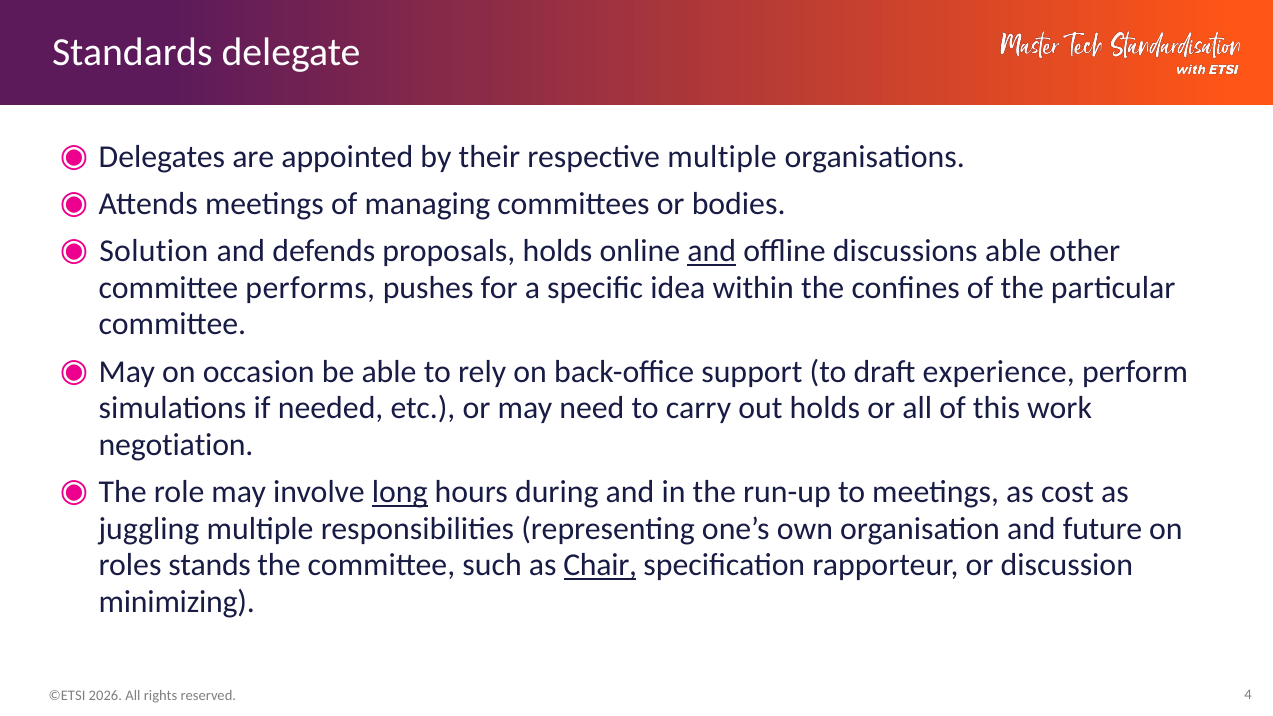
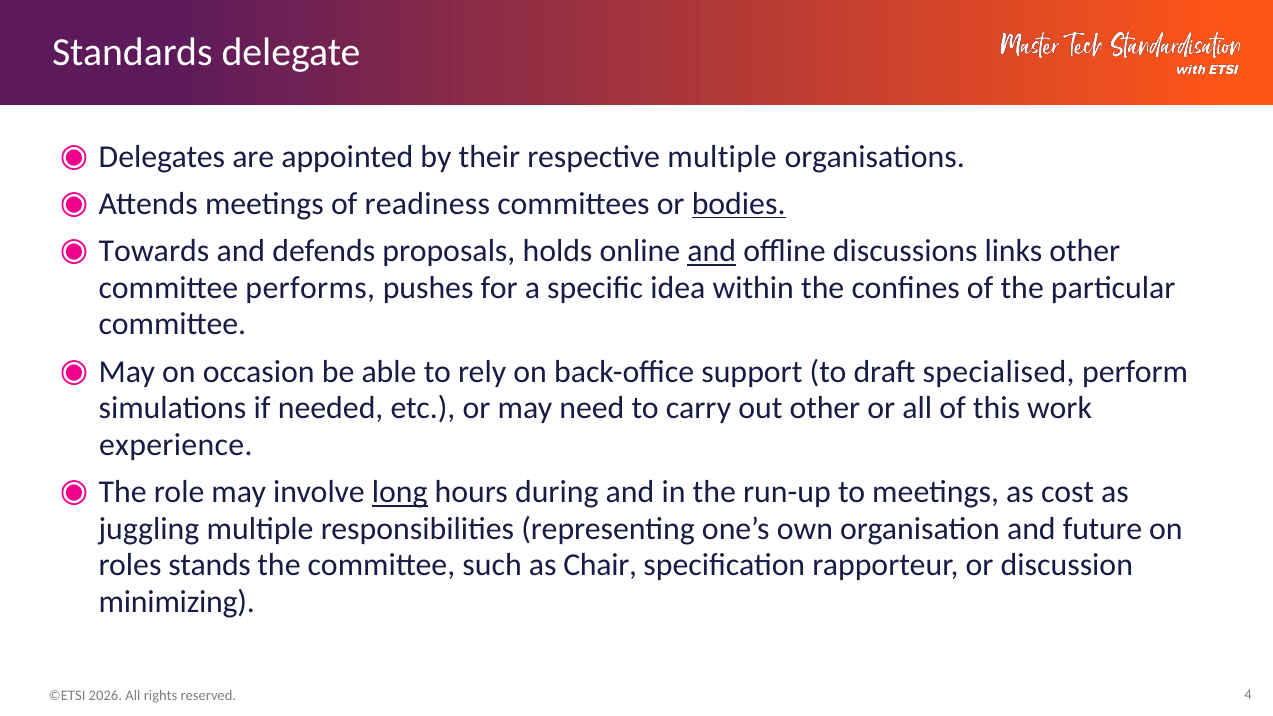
managing: managing -> readiness
bodies underline: none -> present
Solution: Solution -> Towards
discussions able: able -> links
experience: experience -> specialised
out holds: holds -> other
negotiation: negotiation -> experience
Chair underline: present -> none
